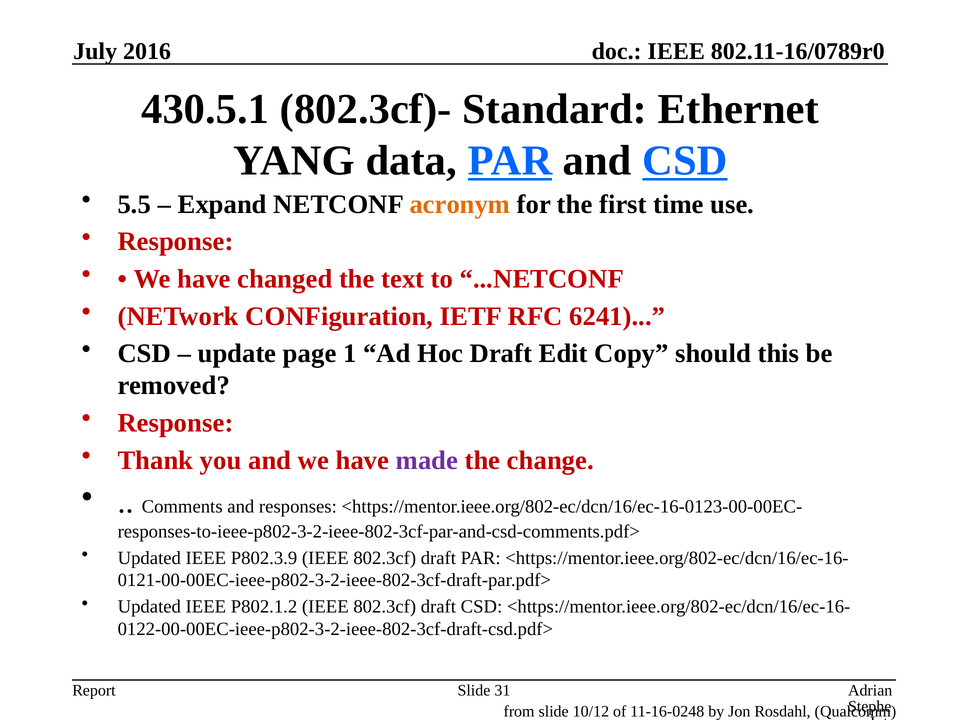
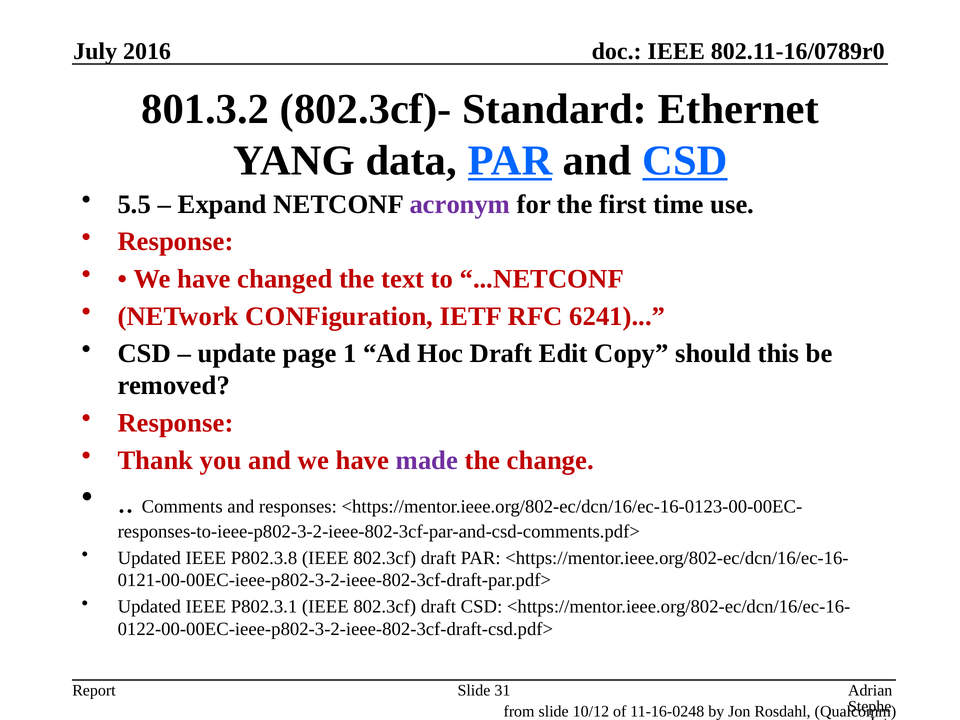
430.5.1: 430.5.1 -> 801.3.2
acronym colour: orange -> purple
P802.3.9: P802.3.9 -> P802.3.8
P802.1.2: P802.1.2 -> P802.3.1
